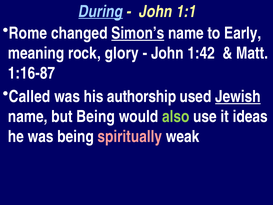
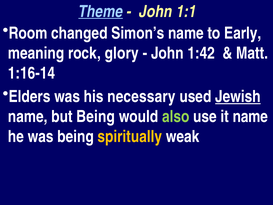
During: During -> Theme
Rome: Rome -> Room
Simon’s underline: present -> none
1:16-87: 1:16-87 -> 1:16-14
Called: Called -> Elders
authorship: authorship -> necessary
it ideas: ideas -> name
spiritually colour: pink -> yellow
